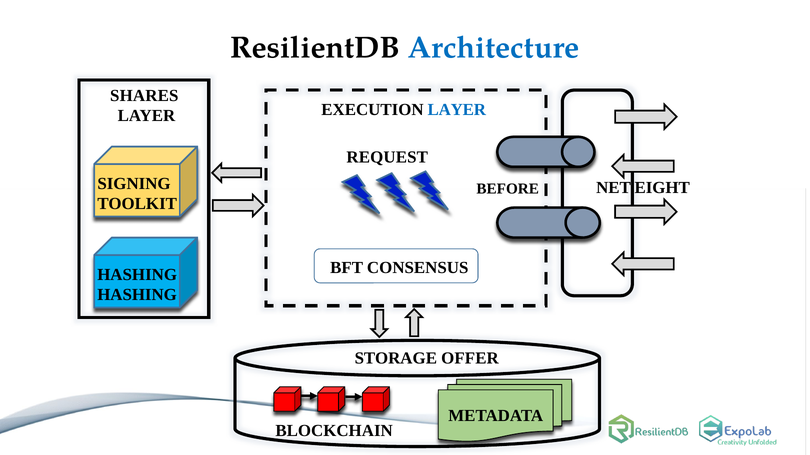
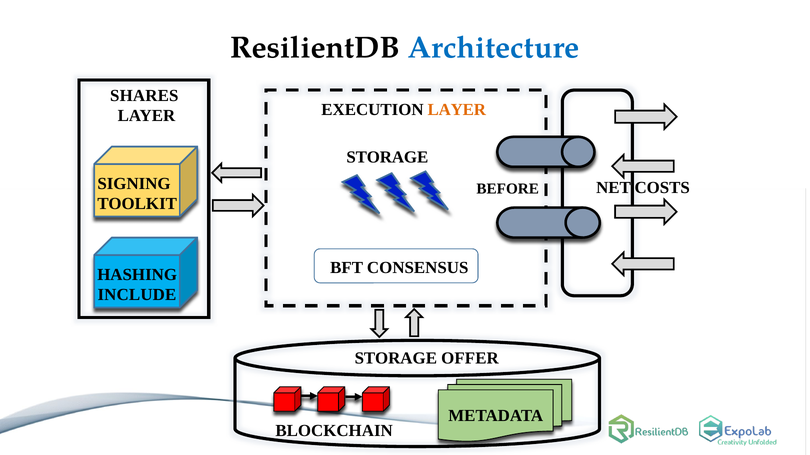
LAYER at (457, 110) colour: blue -> orange
REQUEST at (387, 157): REQUEST -> STORAGE
EIGHT: EIGHT -> COSTS
HASHING at (137, 295): HASHING -> INCLUDE
